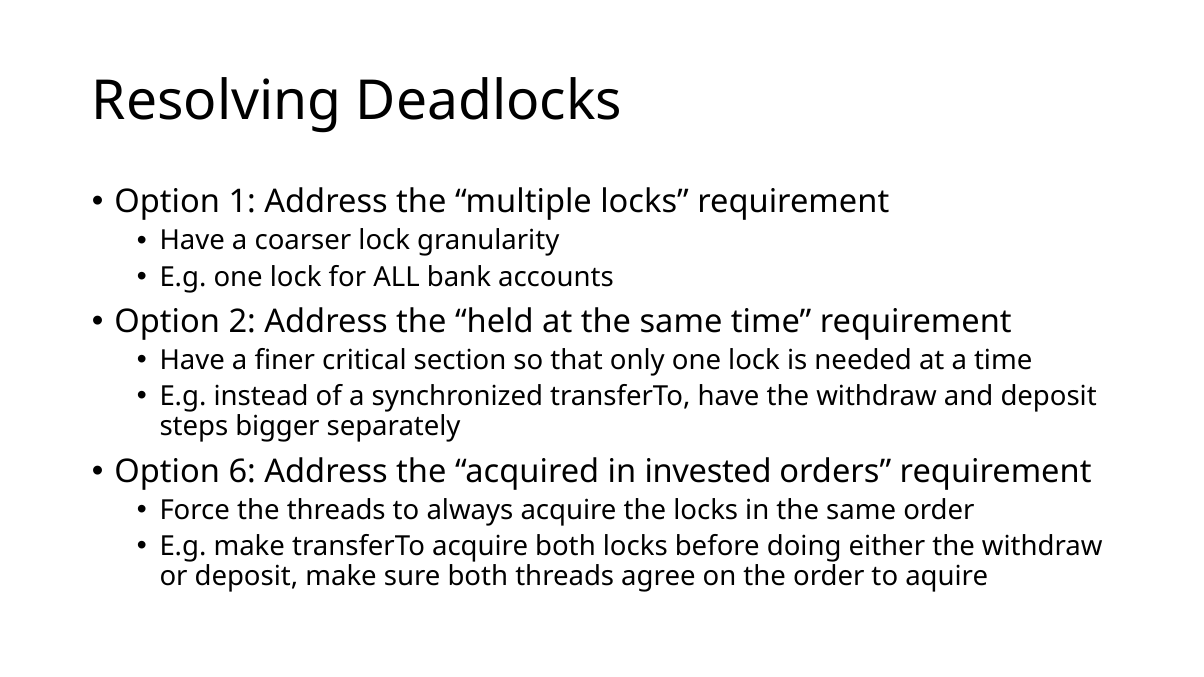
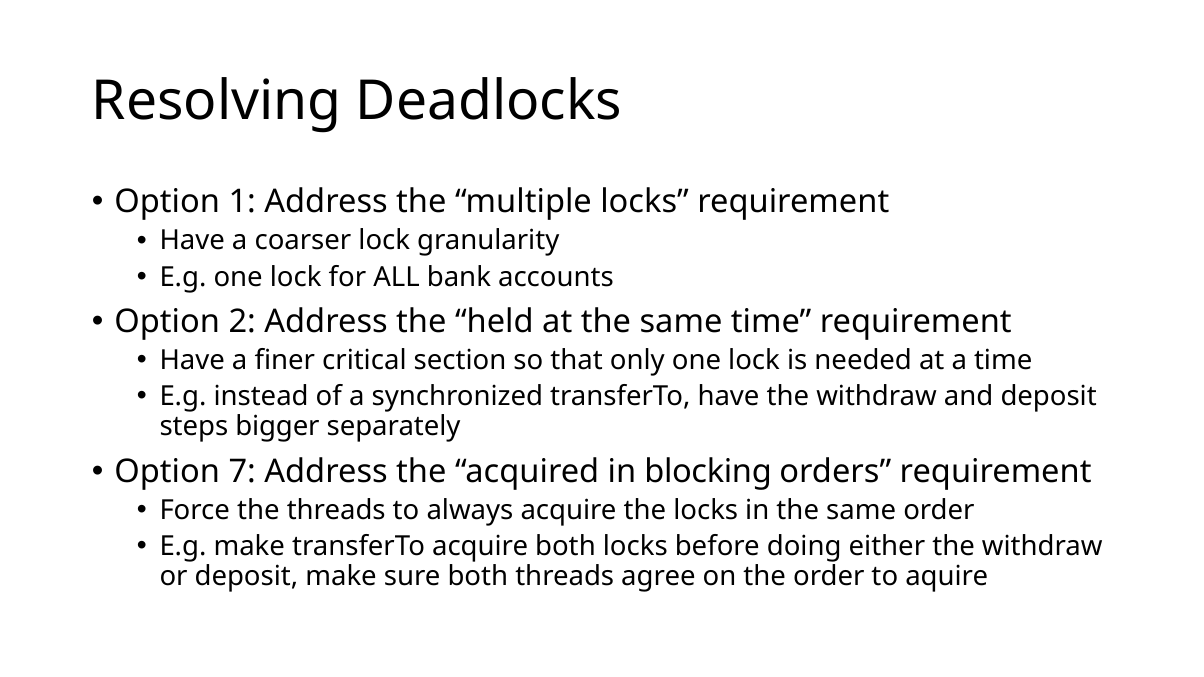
6: 6 -> 7
invested: invested -> blocking
